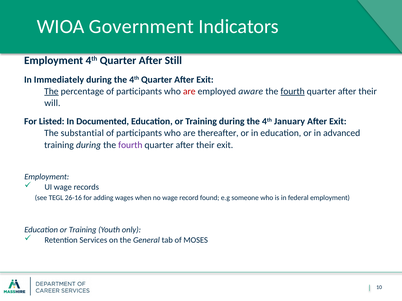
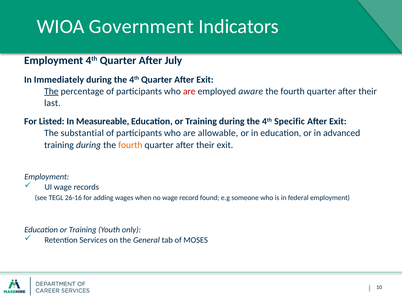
Still: Still -> July
fourth at (293, 91) underline: present -> none
will: will -> last
Documented: Documented -> Measureable
January: January -> Specific
thereafter: thereafter -> allowable
fourth at (130, 145) colour: purple -> orange
